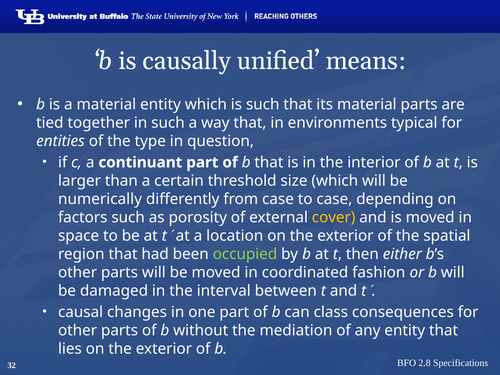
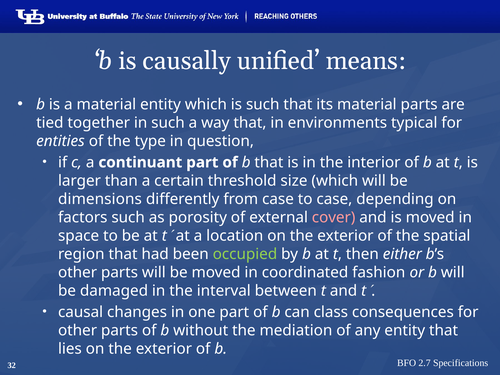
numerically: numerically -> dimensions
cover colour: yellow -> pink
2.8: 2.8 -> 2.7
